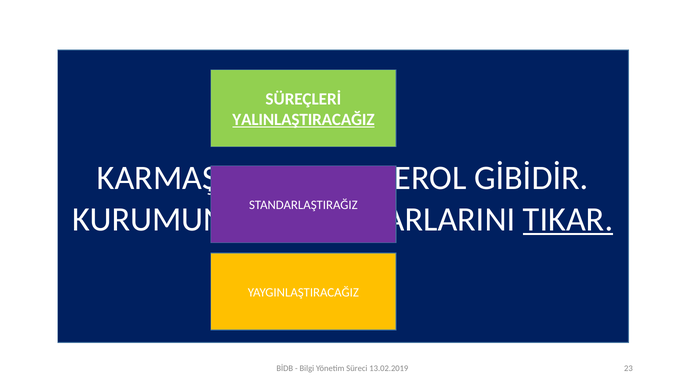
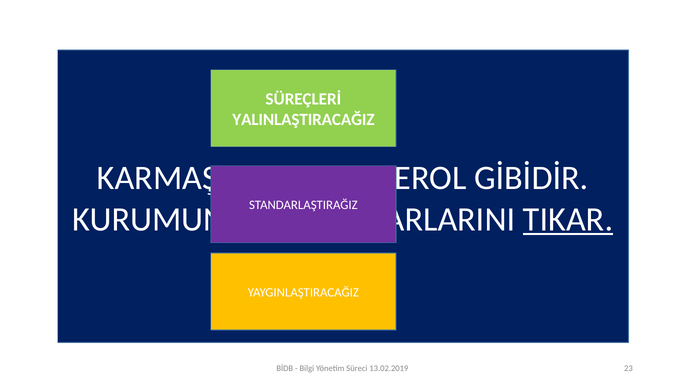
YALINLAŞTIRACAĞIZ underline: present -> none
